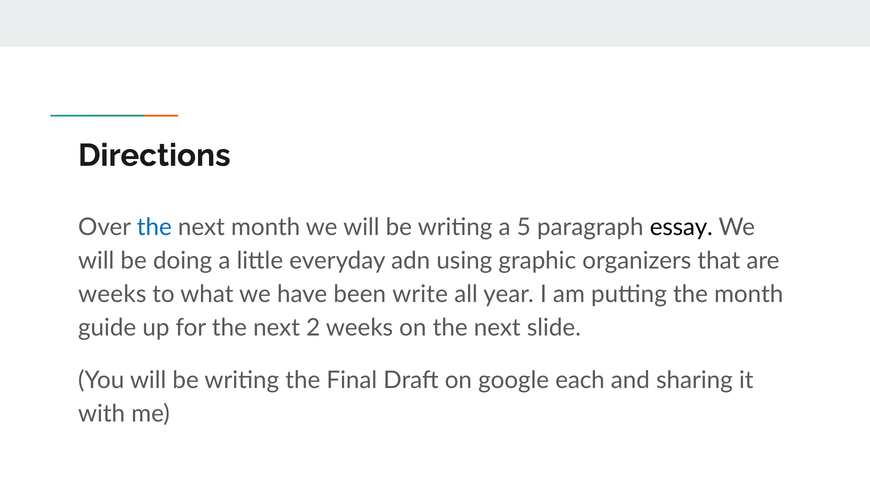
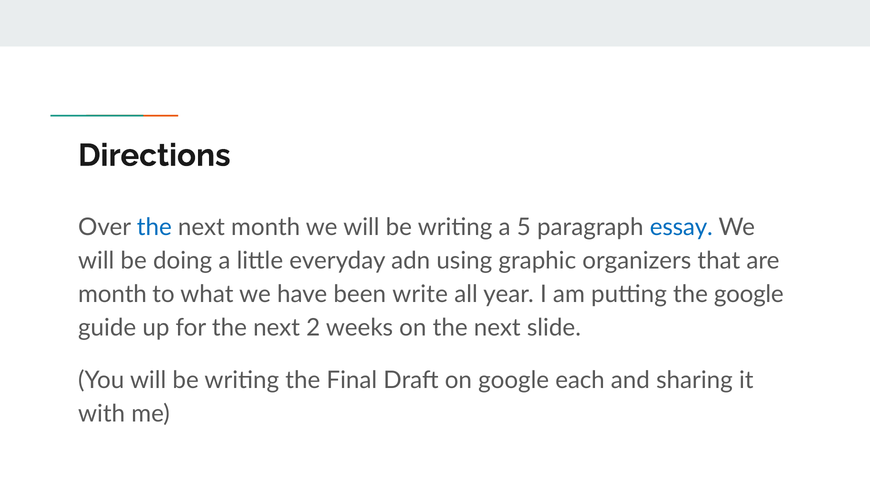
essay colour: black -> blue
weeks at (112, 294): weeks -> month
the month: month -> google
